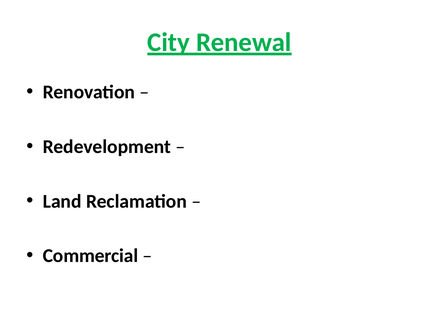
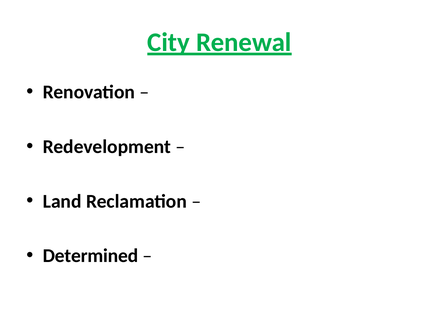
Commercial: Commercial -> Determined
